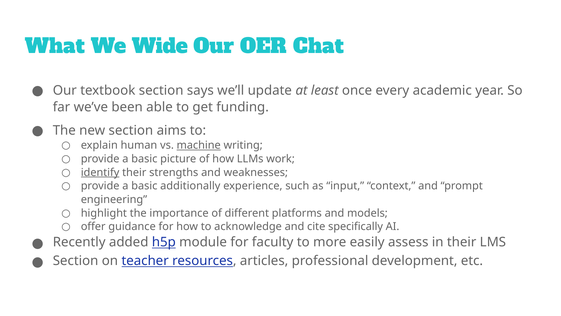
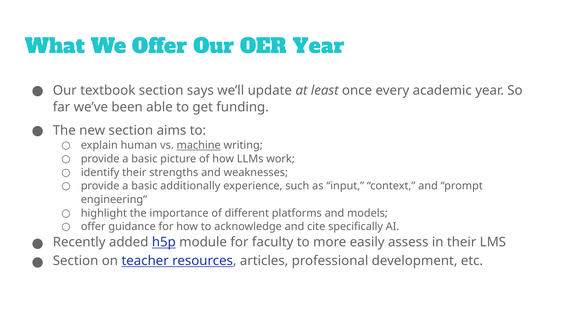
We Wide: Wide -> Offer
OER Chat: Chat -> Year
identify underline: present -> none
